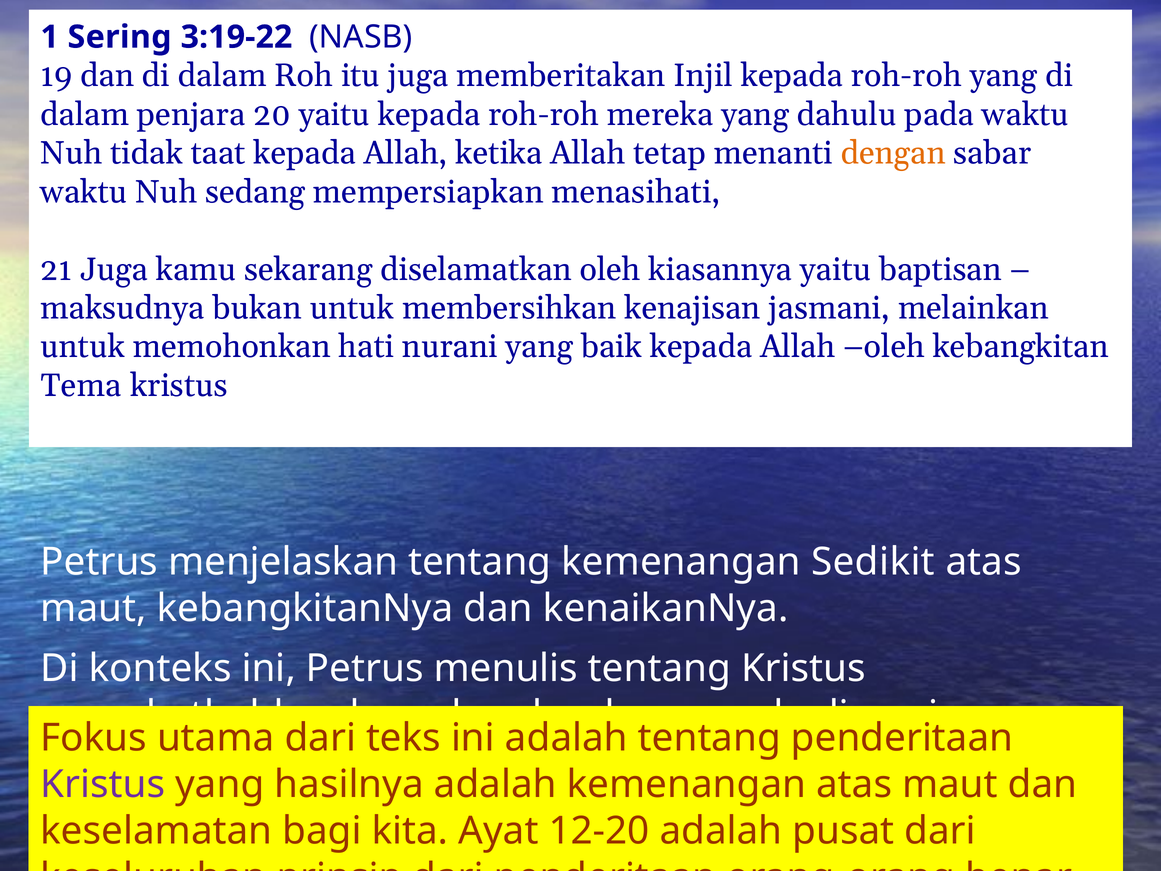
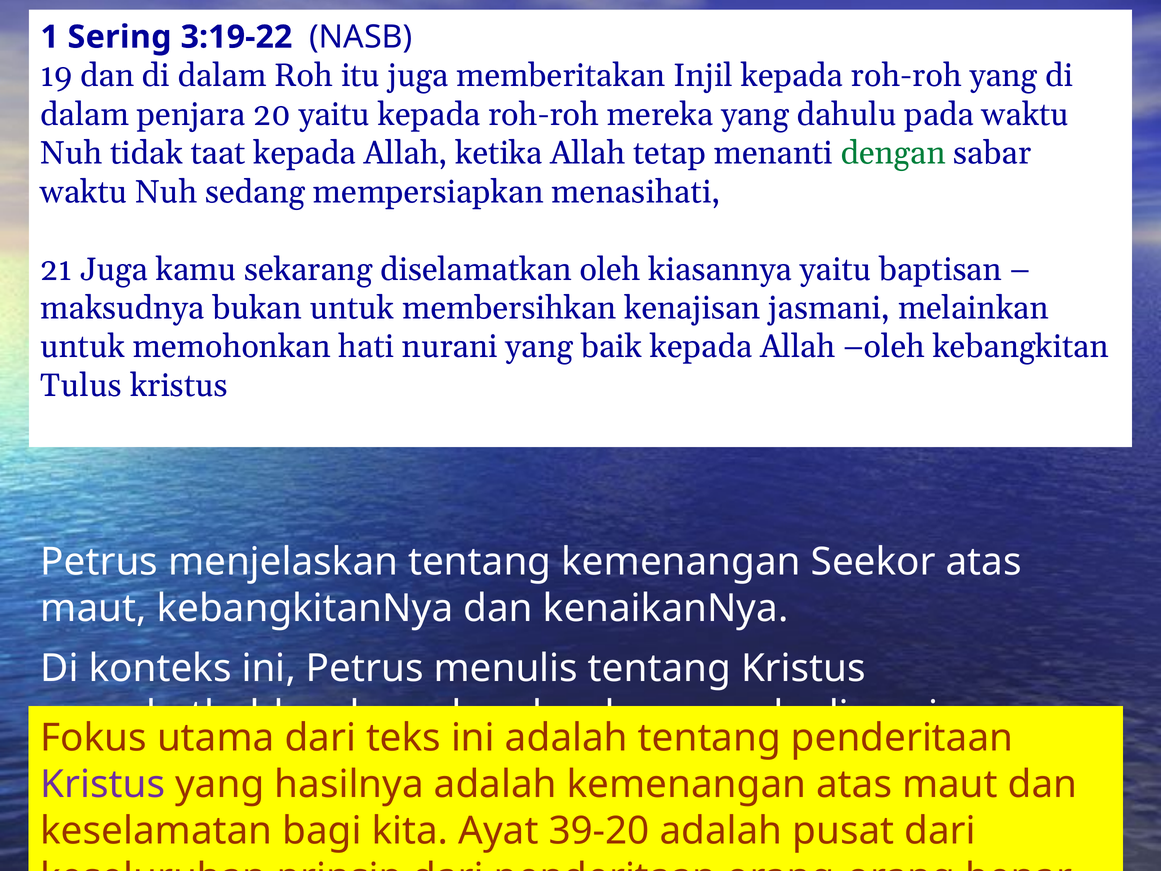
dengan colour: orange -> green
Tema: Tema -> Tulus
Sedikit: Sedikit -> Seekor
12-20: 12-20 -> 39-20
